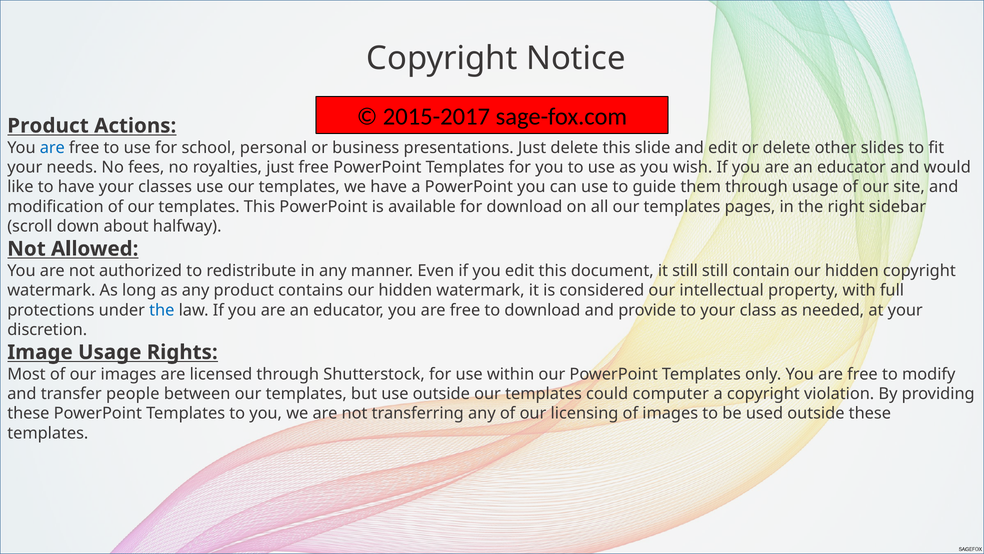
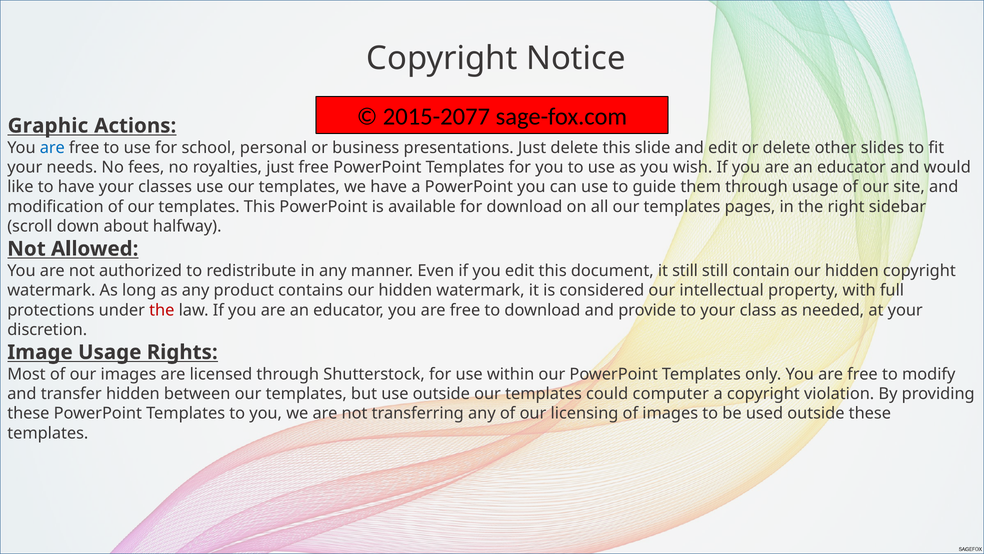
2015-2017: 2015-2017 -> 2015-2077
Product at (48, 126): Product -> Graphic
the at (162, 310) colour: blue -> red
transfer people: people -> hidden
